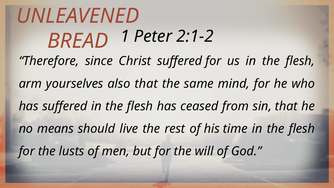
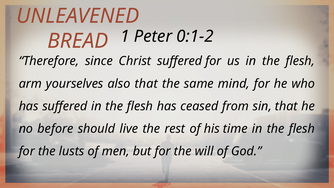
2:1-2: 2:1-2 -> 0:1-2
means: means -> before
